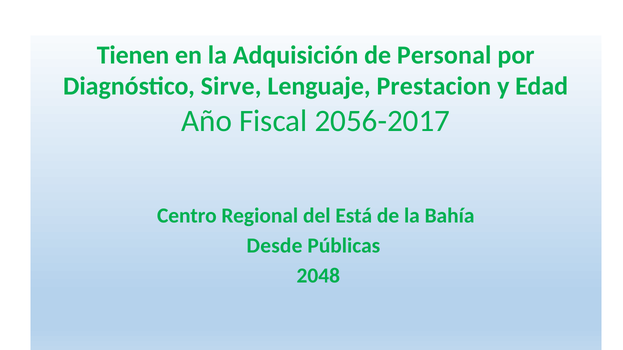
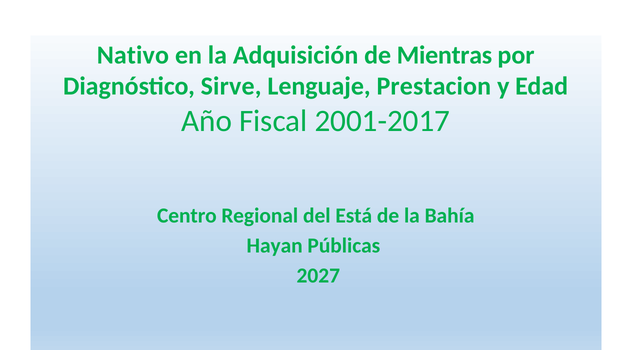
Tienen: Tienen -> Nativo
Personal: Personal -> Mientras
2056-2017: 2056-2017 -> 2001-2017
Desde: Desde -> Hayan
2048: 2048 -> 2027
